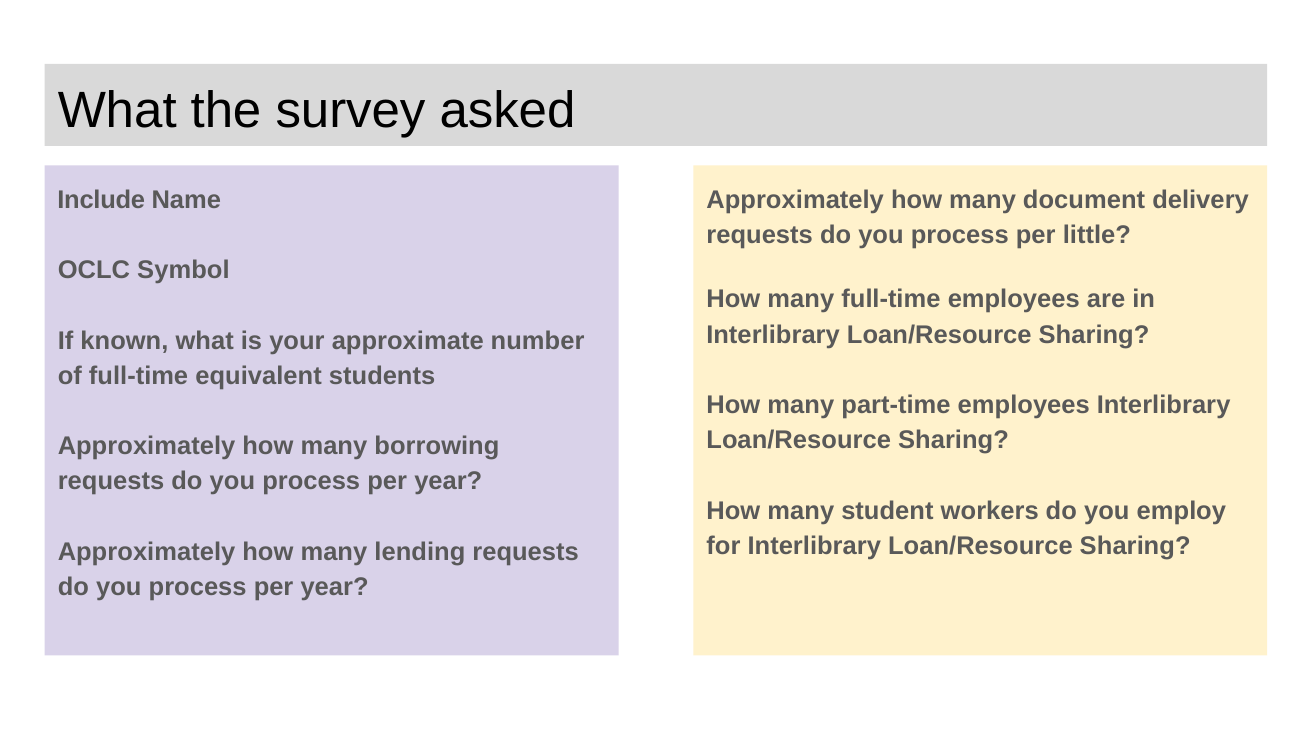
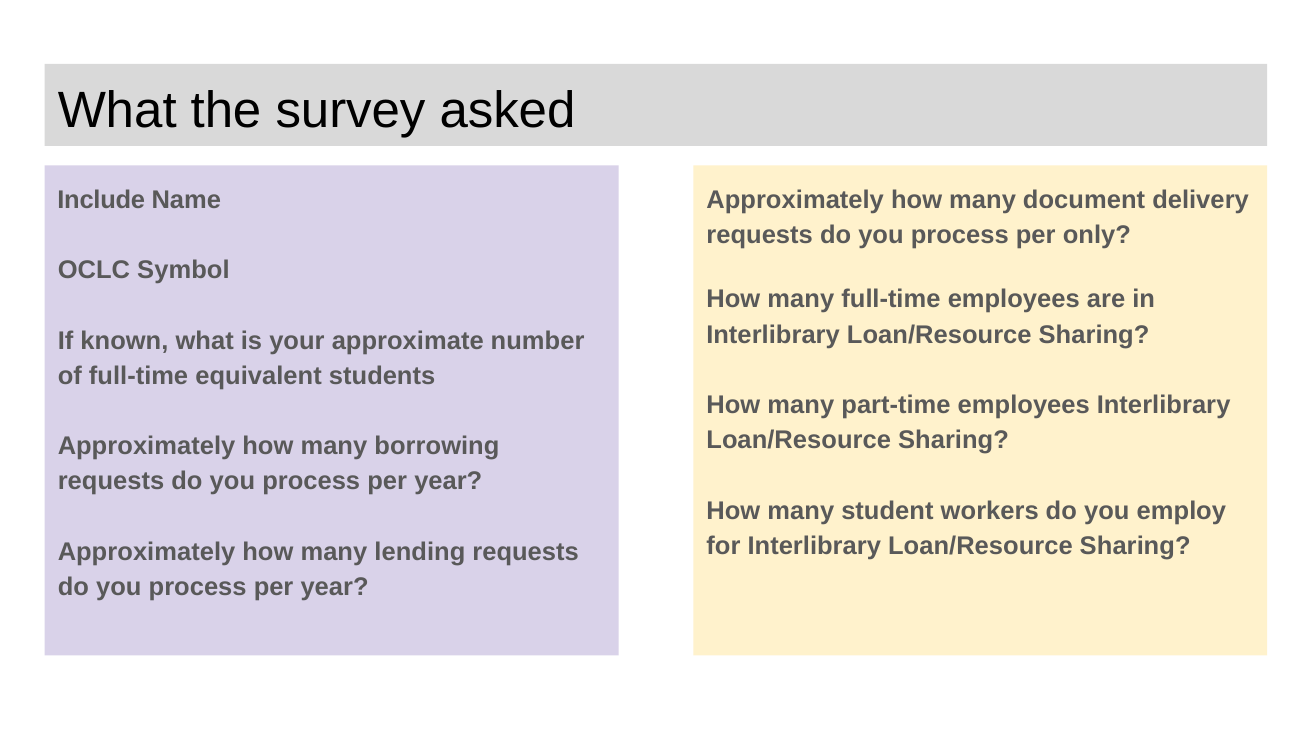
little: little -> only
